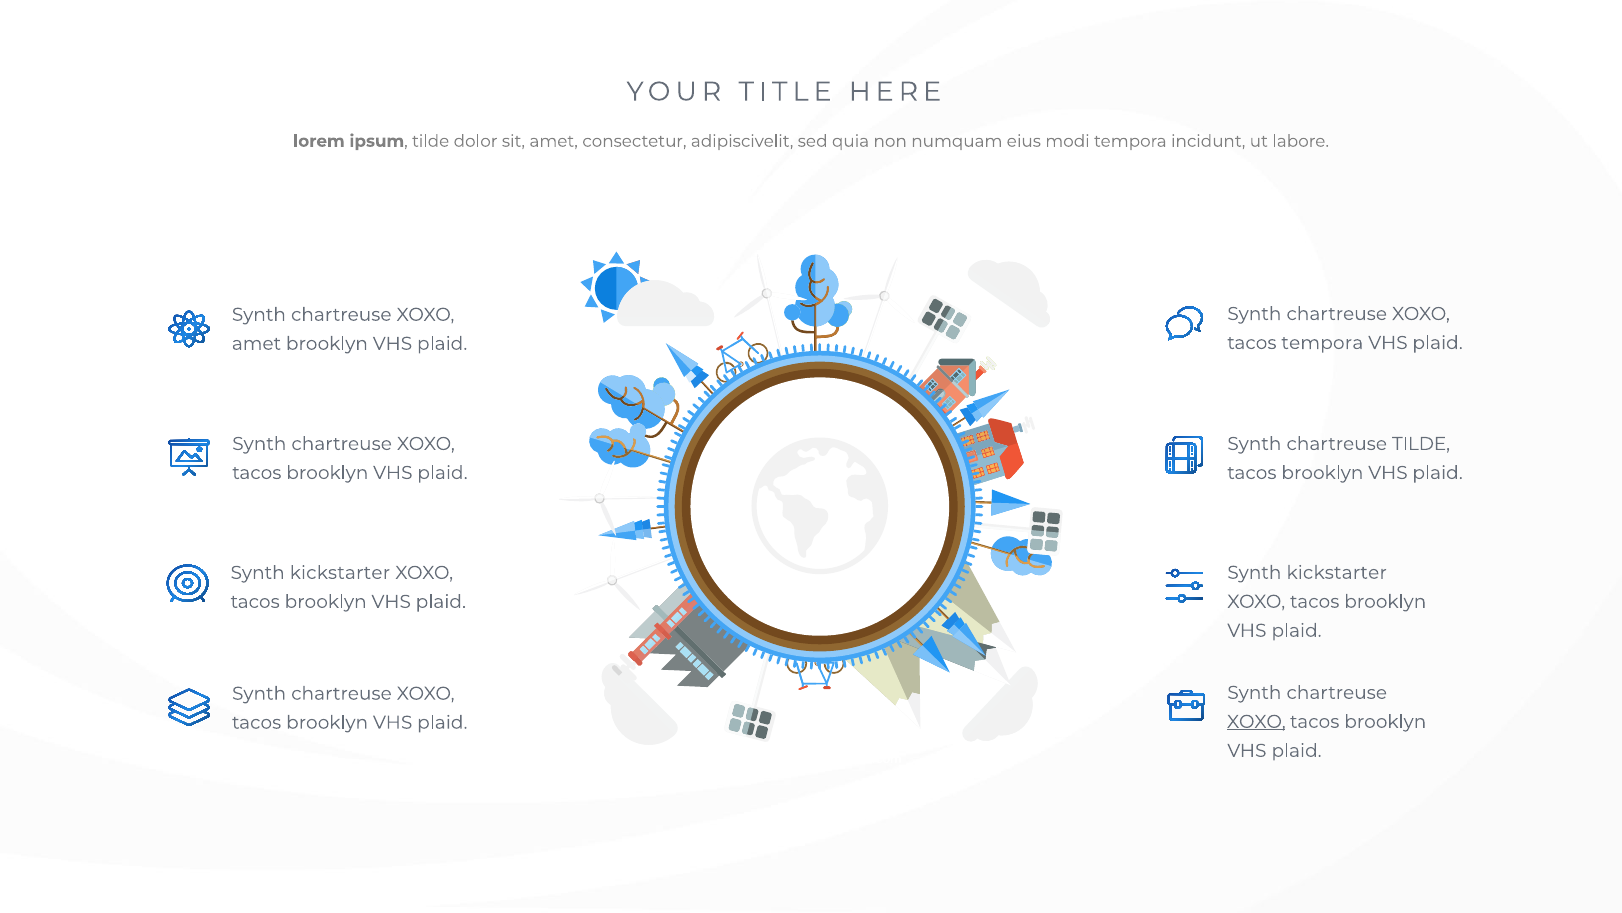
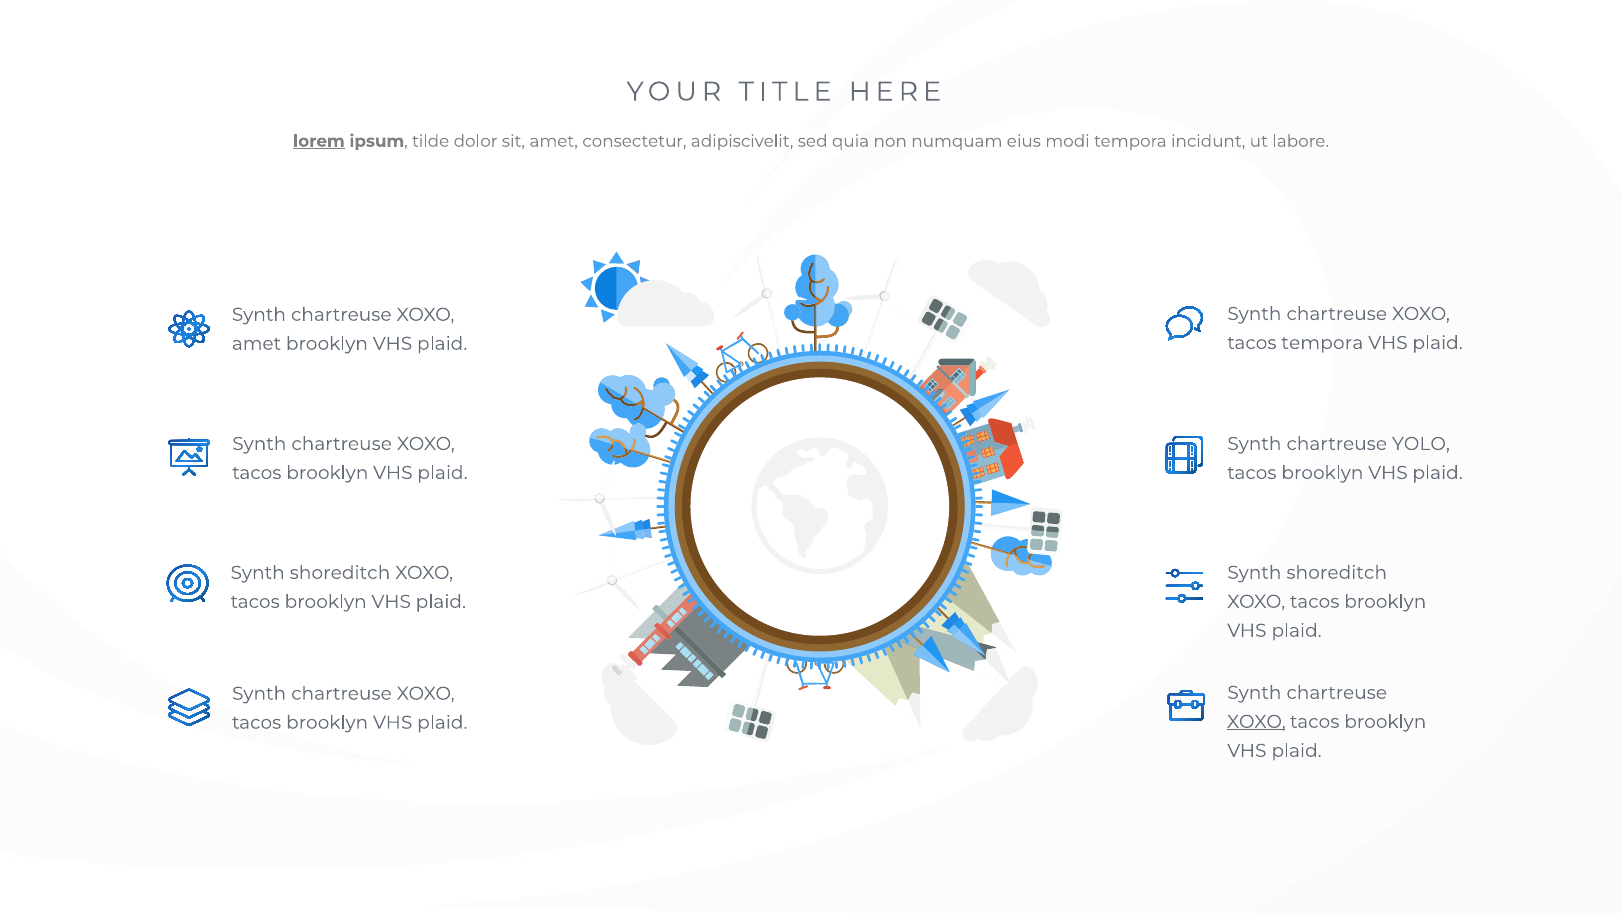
lorem underline: none -> present
chartreuse TILDE: TILDE -> YOLO
kickstarter at (1337, 572): kickstarter -> shoreditch
kickstarter at (340, 572): kickstarter -> shoreditch
